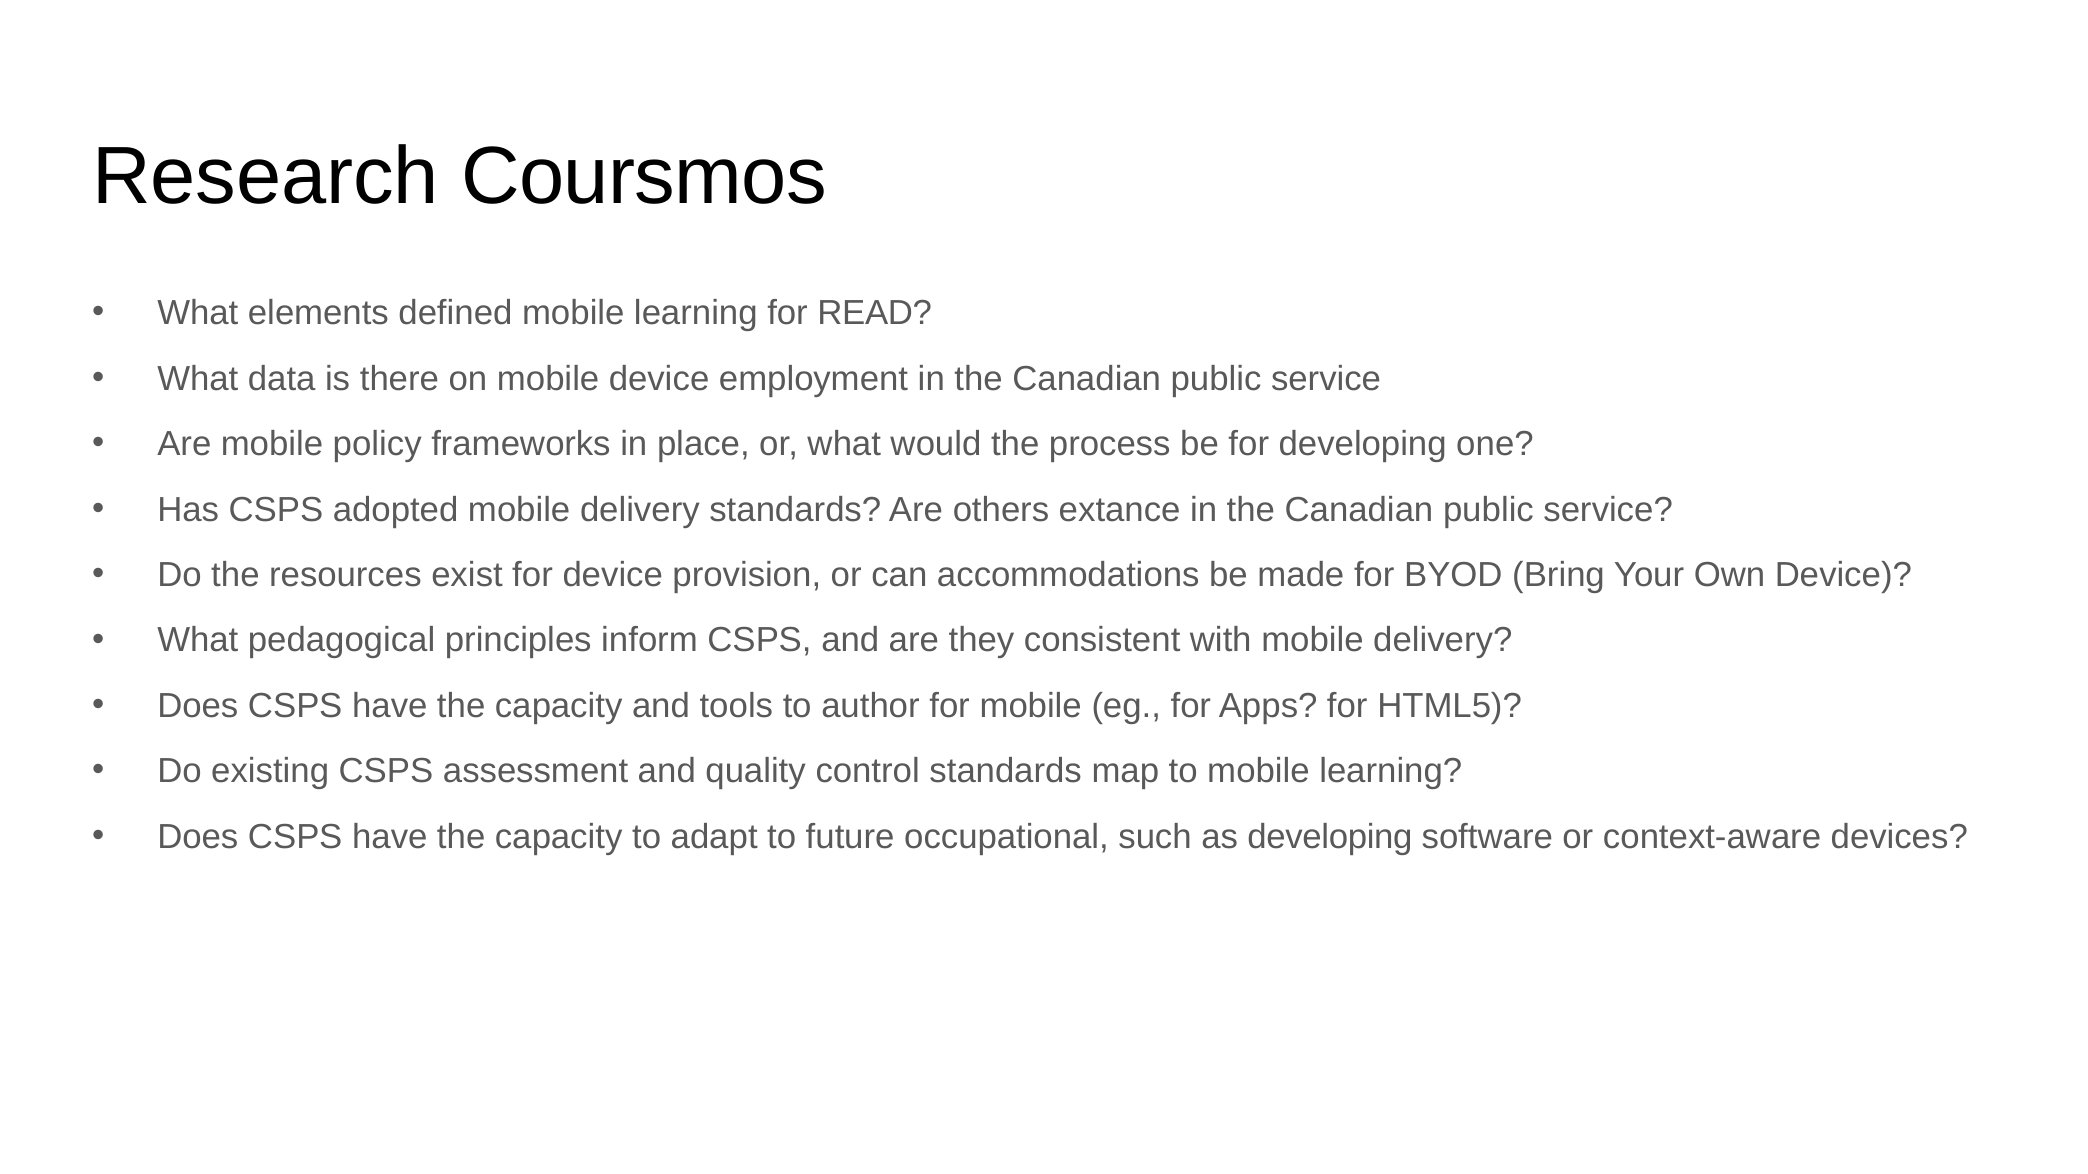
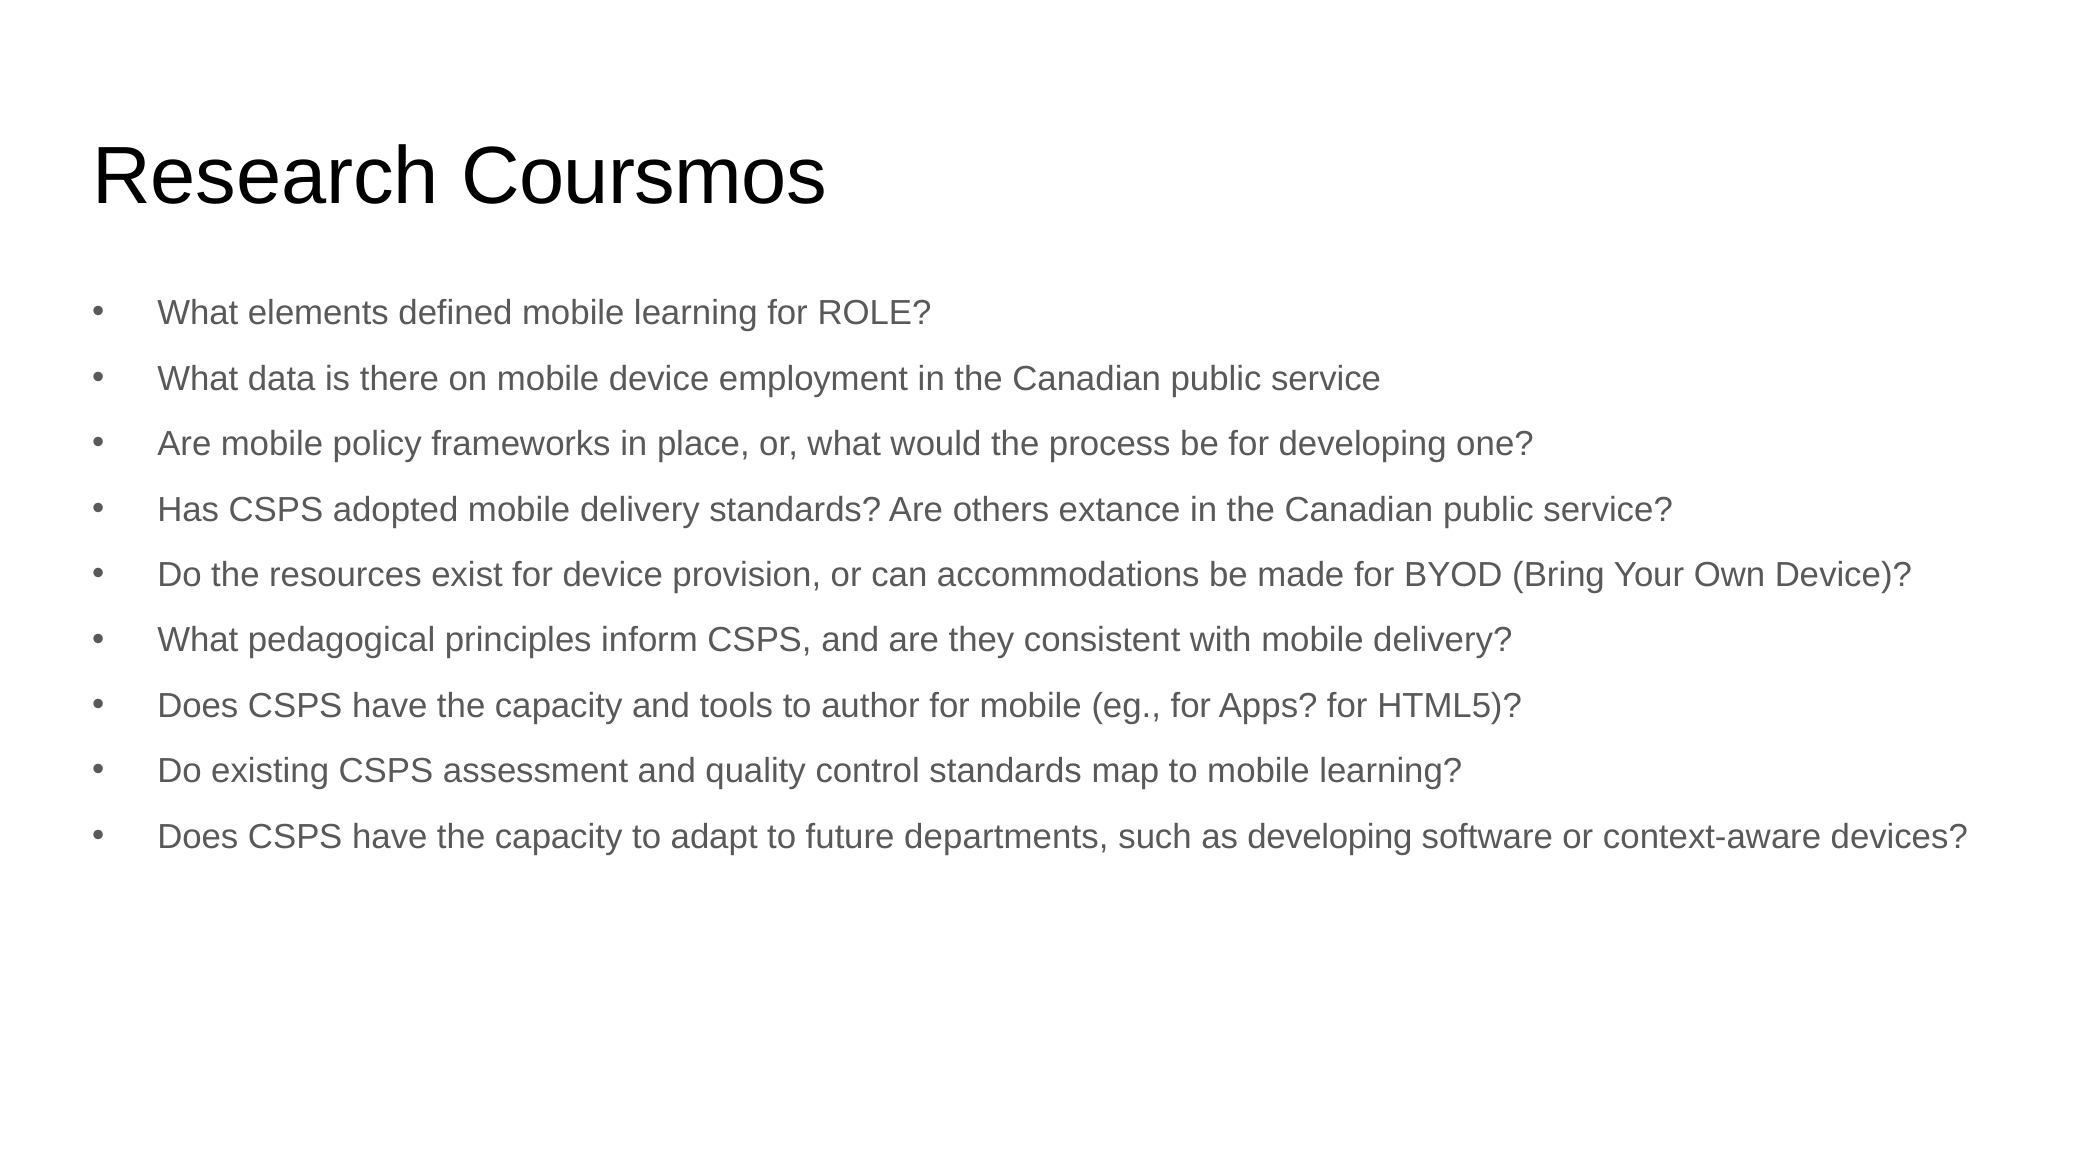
READ: READ -> ROLE
occupational: occupational -> departments
